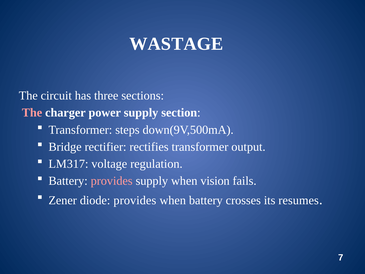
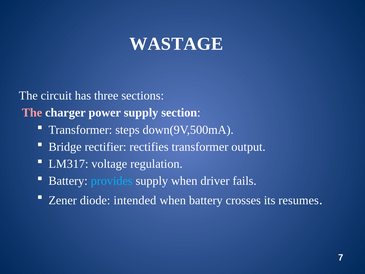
provides at (112, 181) colour: pink -> light blue
vision: vision -> driver
diode provides: provides -> intended
